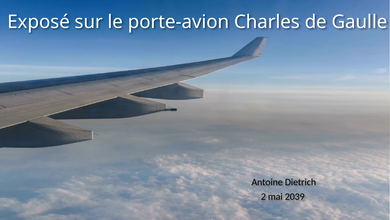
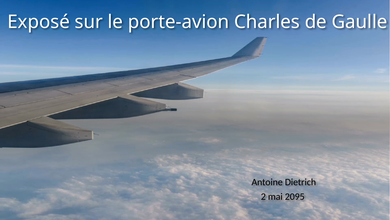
2039: 2039 -> 2095
